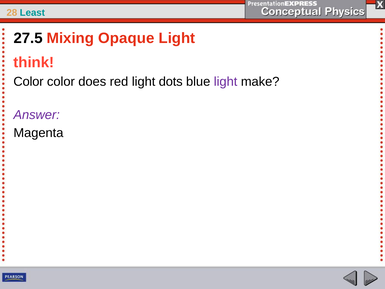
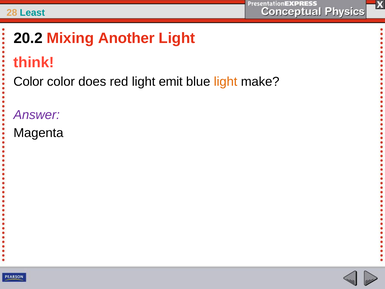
27.5: 27.5 -> 20.2
Opaque: Opaque -> Another
dots: dots -> emit
light at (226, 81) colour: purple -> orange
